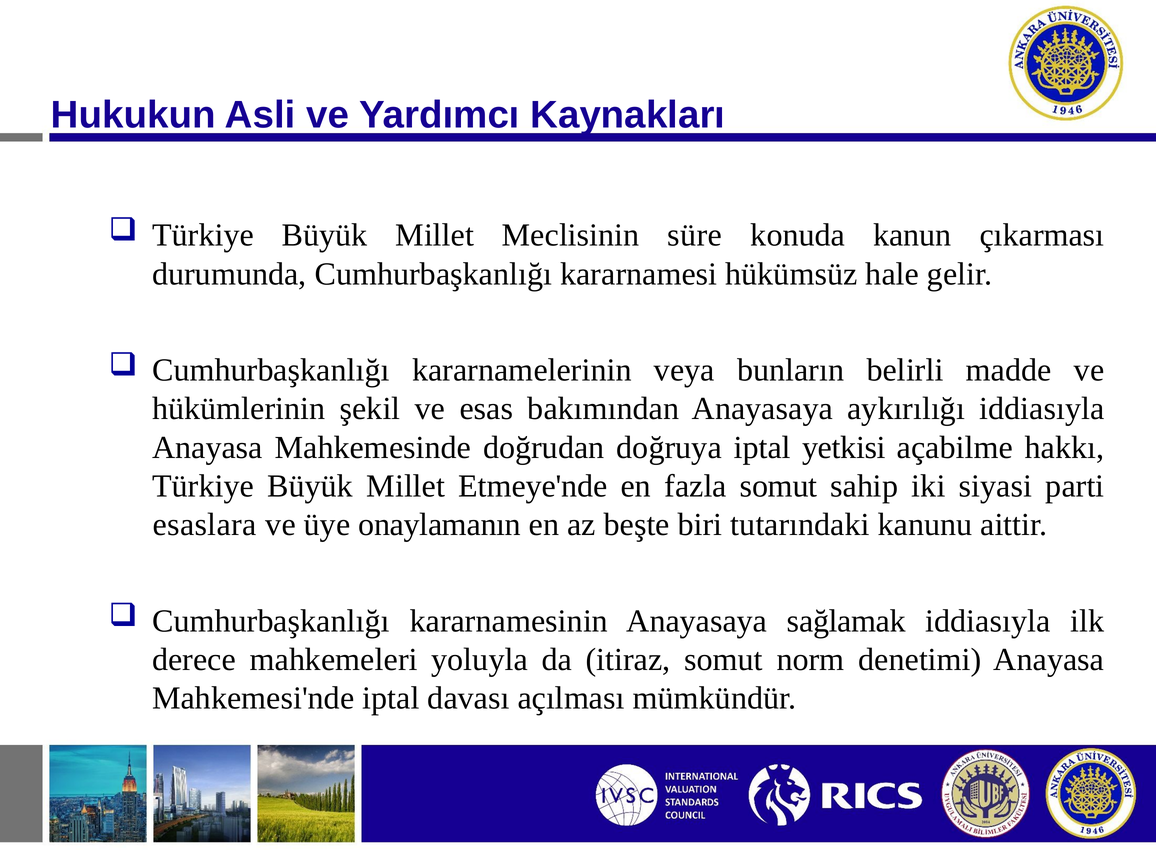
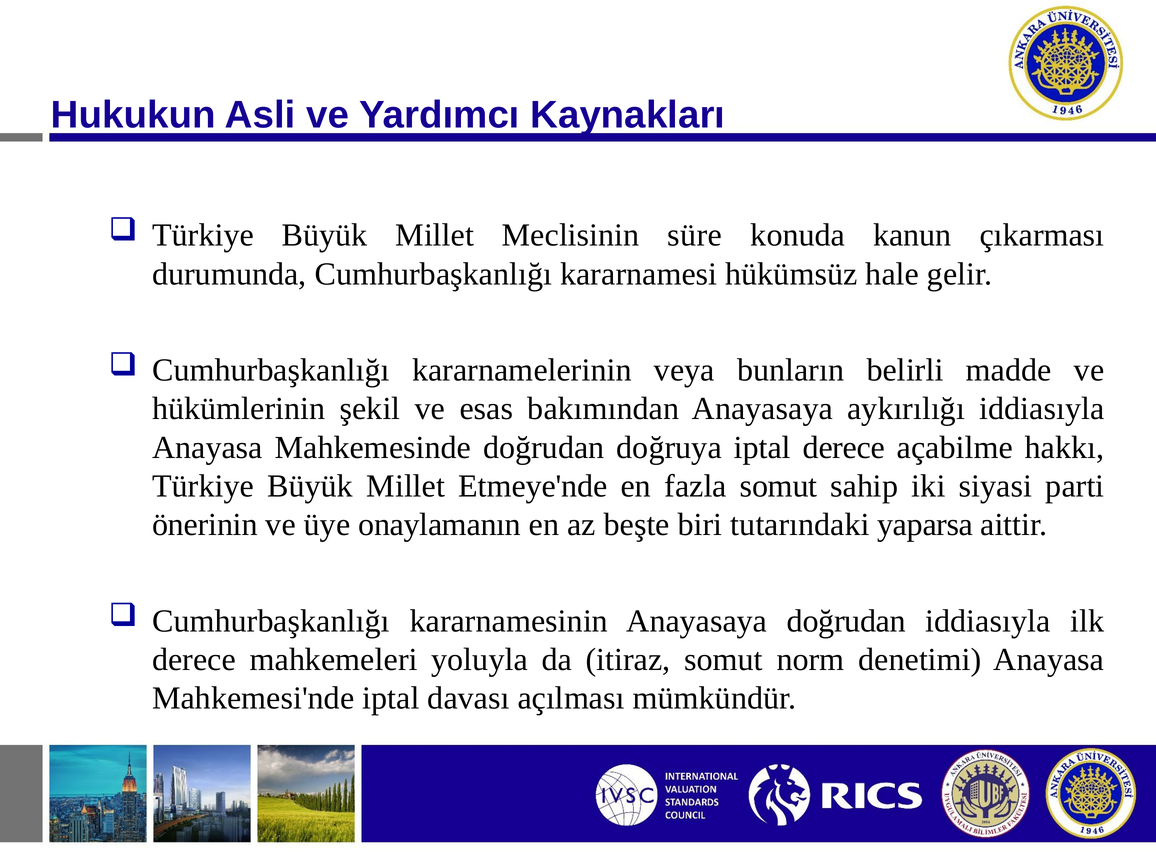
iptal yetkisi: yetkisi -> derece
esaslara: esaslara -> önerinin
kanunu: kanunu -> yaparsa
Anayasaya sağlamak: sağlamak -> doğrudan
